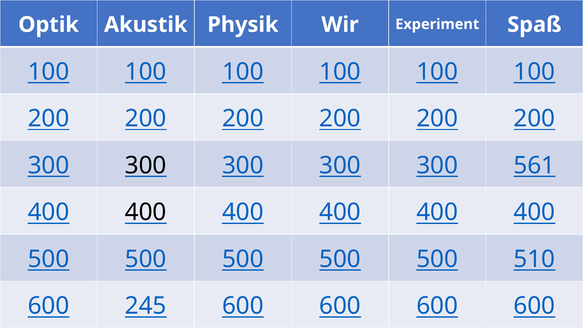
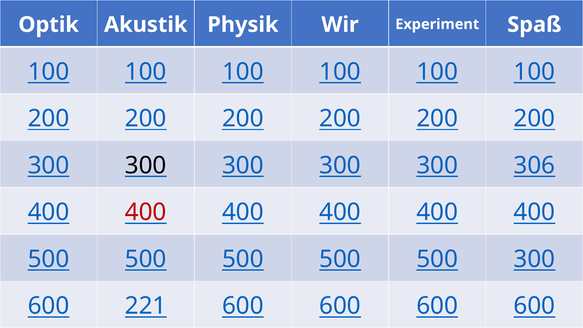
561: 561 -> 306
400 at (146, 212) colour: black -> red
500 510: 510 -> 300
245: 245 -> 221
